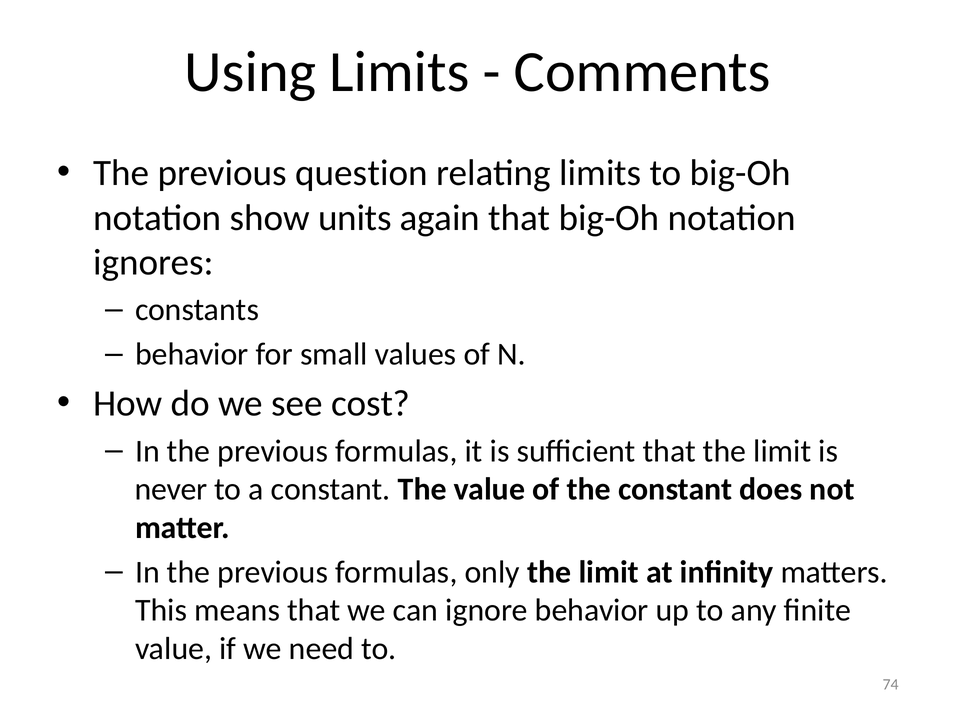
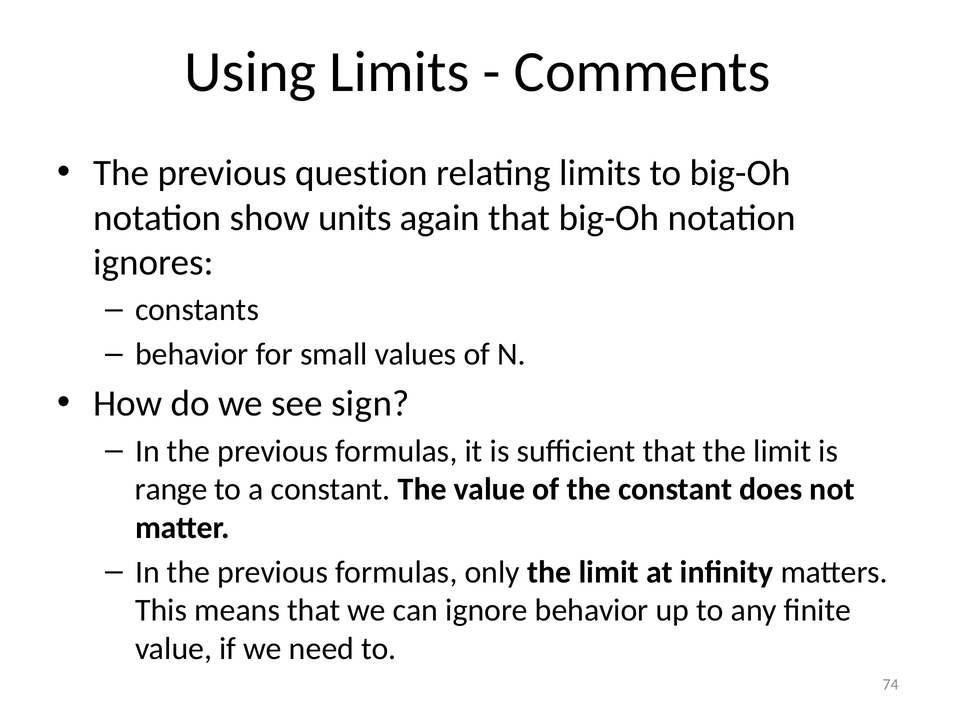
cost: cost -> sign
never: never -> range
